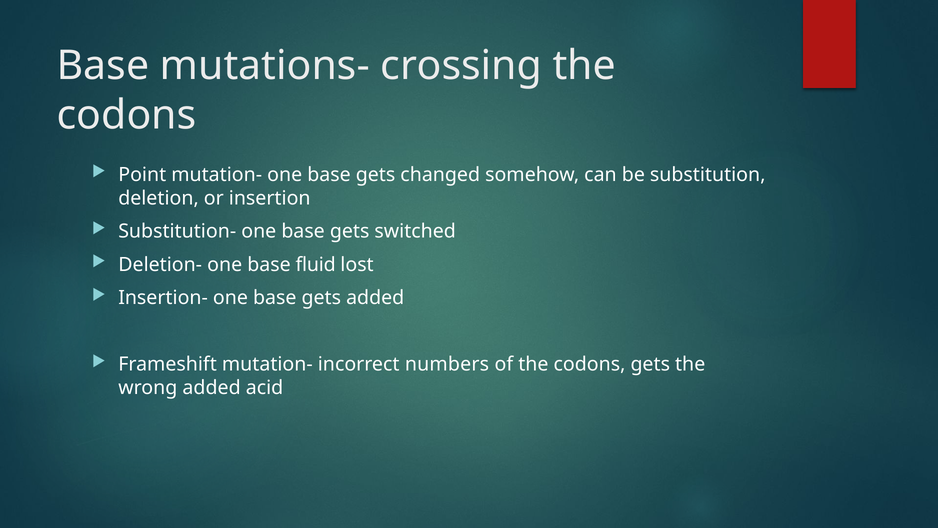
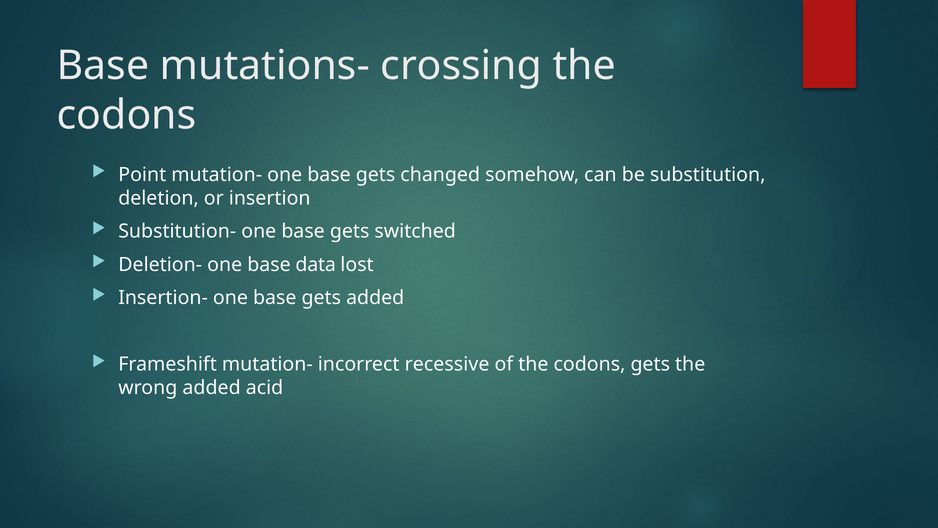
fluid: fluid -> data
numbers: numbers -> recessive
